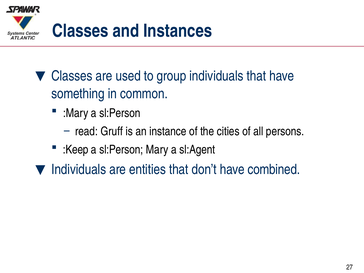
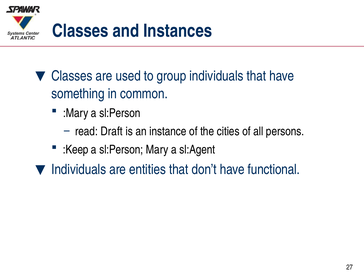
Gruff: Gruff -> Draft
combined: combined -> functional
